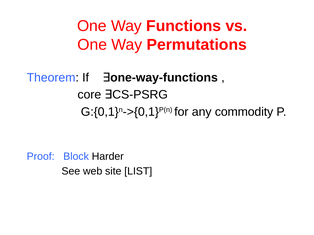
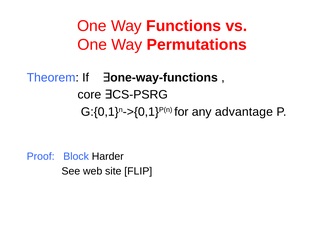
commodity: commodity -> advantage
LIST: LIST -> FLIP
